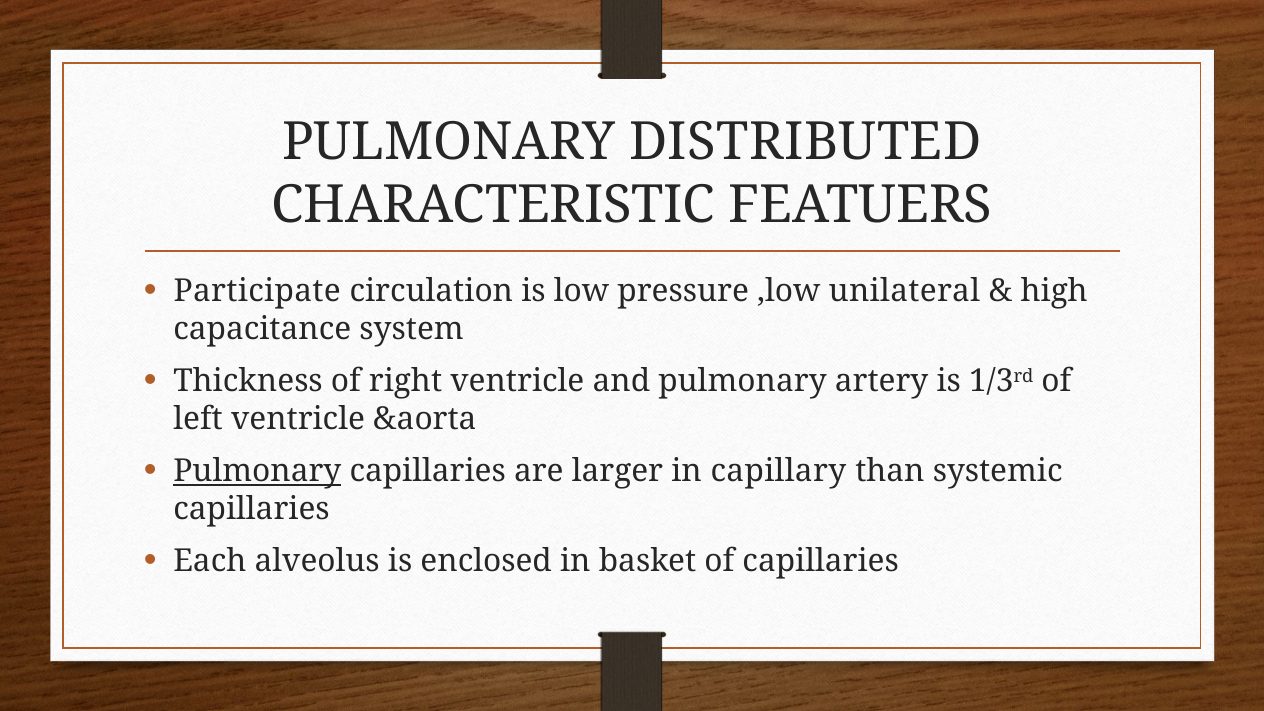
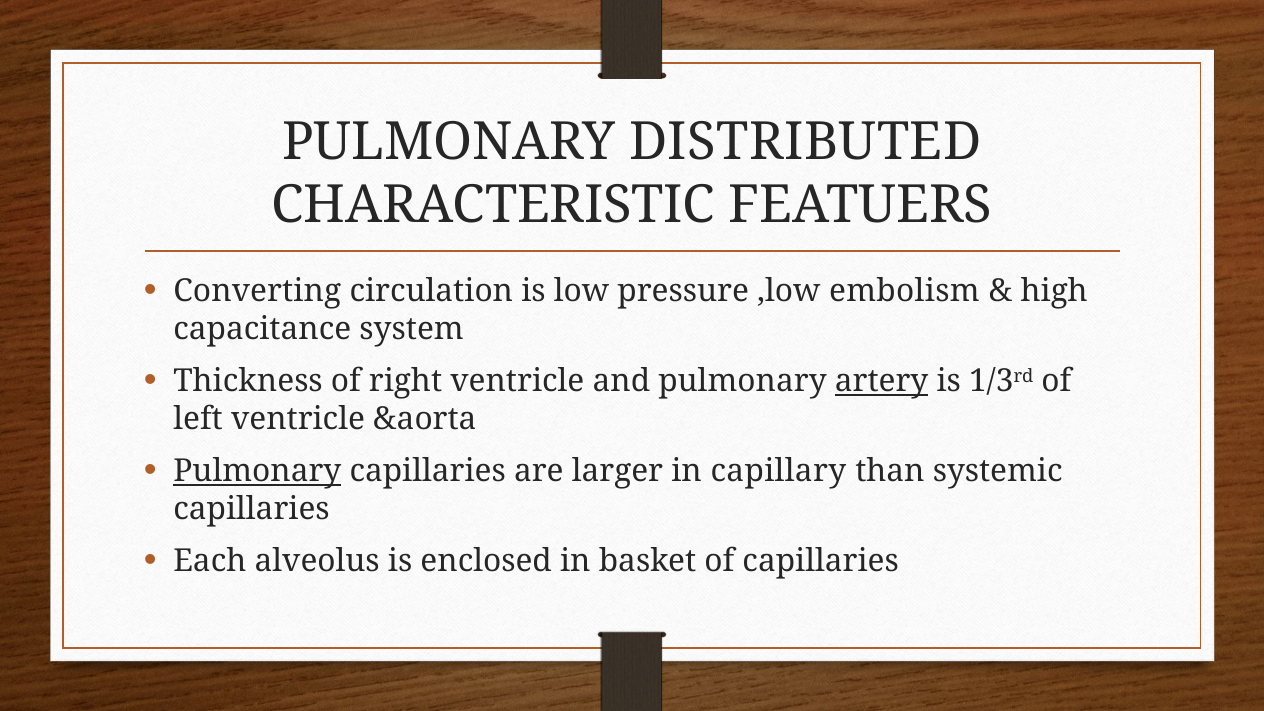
Participate: Participate -> Converting
unilateral: unilateral -> embolism
artery underline: none -> present
